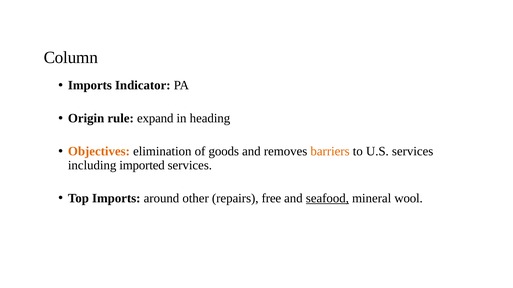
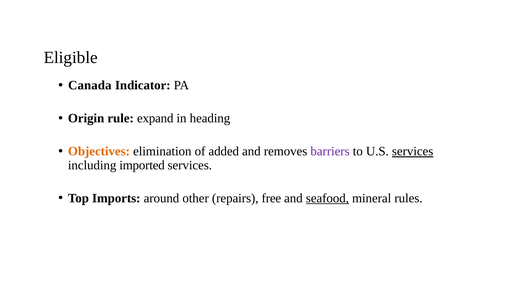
Column: Column -> Eligible
Imports at (90, 86): Imports -> Canada
goods: goods -> added
barriers colour: orange -> purple
services at (413, 152) underline: none -> present
wool: wool -> rules
